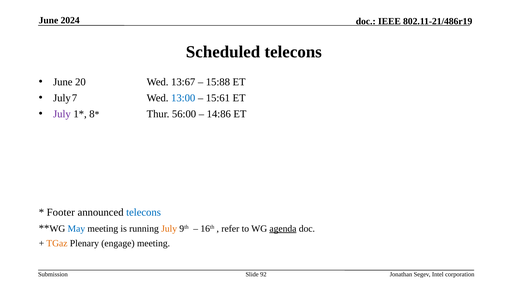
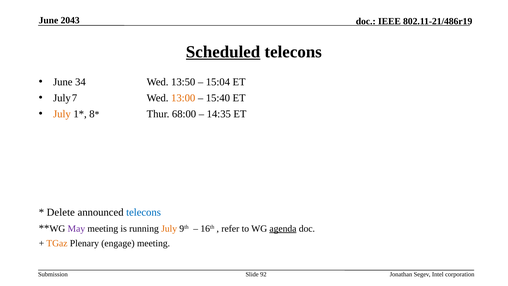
2024: 2024 -> 2043
Scheduled underline: none -> present
20: 20 -> 34
13:67: 13:67 -> 13:50
15:88: 15:88 -> 15:04
13:00 colour: blue -> orange
15:61: 15:61 -> 15:40
July at (62, 114) colour: purple -> orange
56:00: 56:00 -> 68:00
14:86: 14:86 -> 14:35
Footer: Footer -> Delete
May colour: blue -> purple
